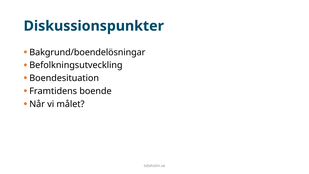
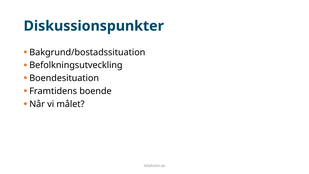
Bakgrund/boendelösningar: Bakgrund/boendelösningar -> Bakgrund/bostadssituation
